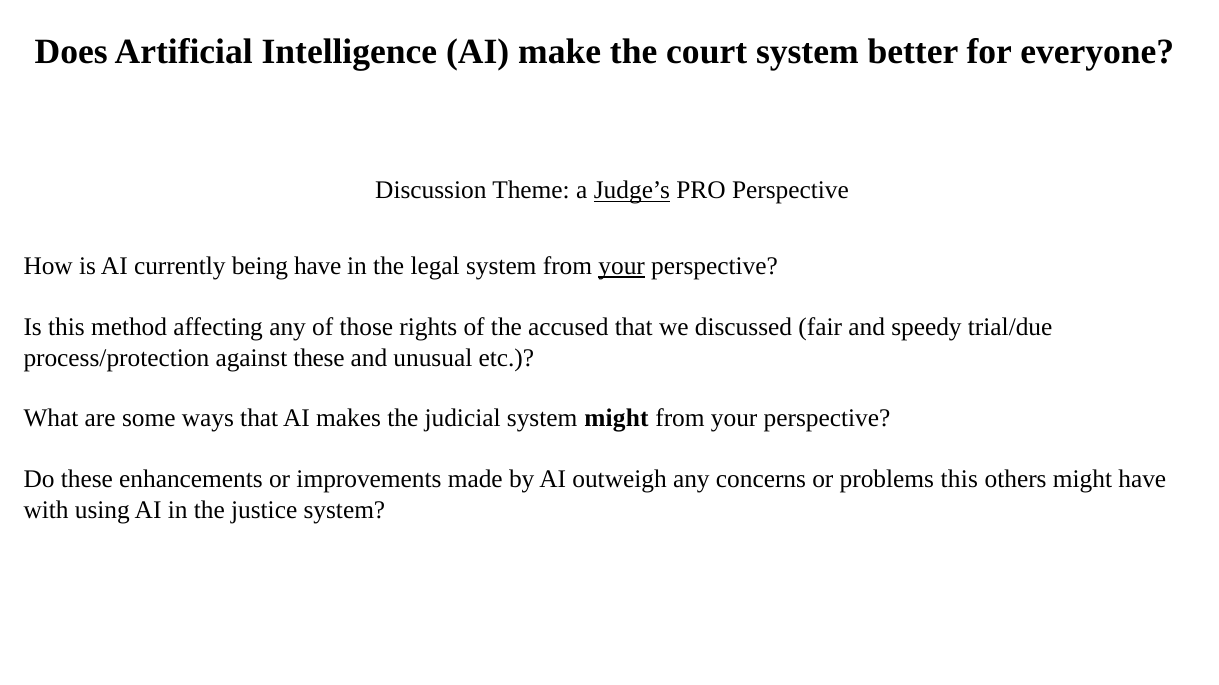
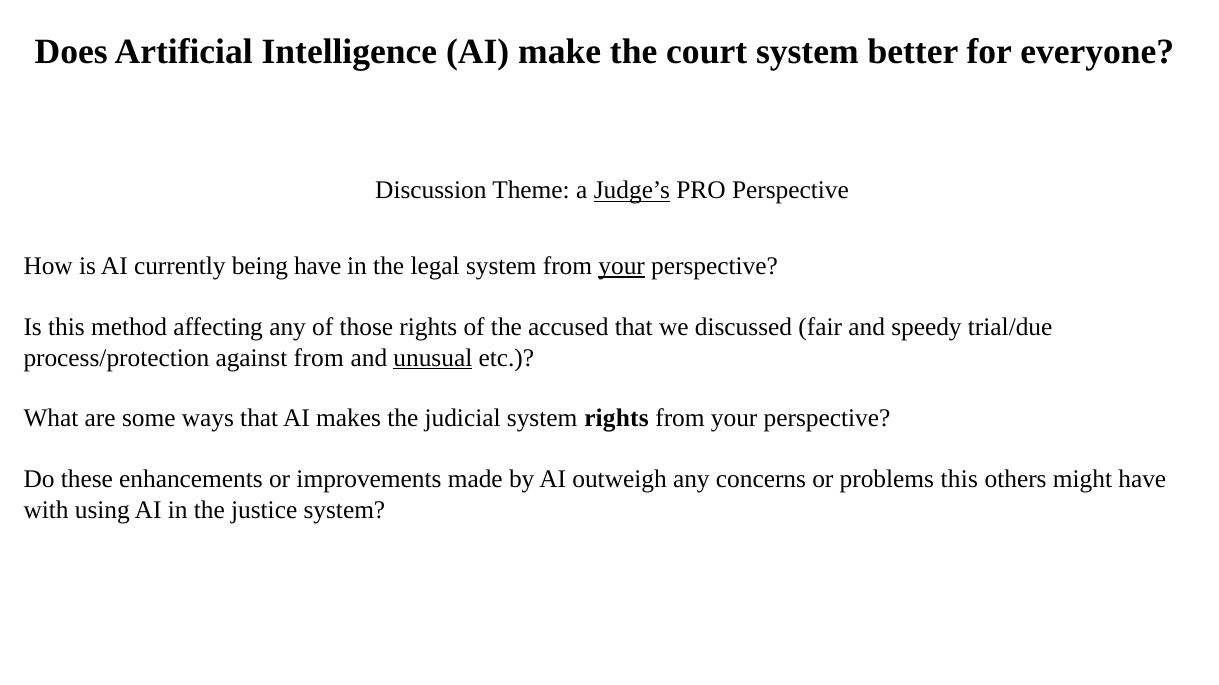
against these: these -> from
unusual underline: none -> present
system might: might -> rights
